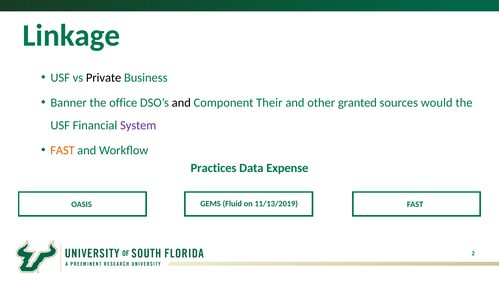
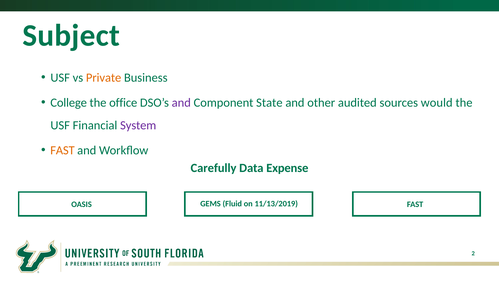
Linkage: Linkage -> Subject
Private colour: black -> orange
Banner: Banner -> College
and at (181, 103) colour: black -> purple
Their: Their -> State
granted: granted -> audited
Practices: Practices -> Carefully
